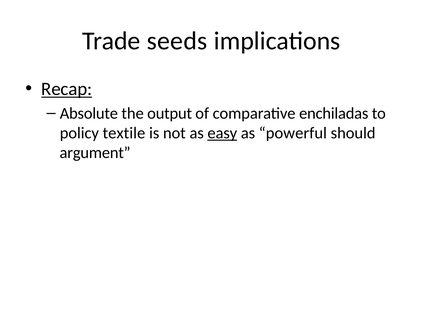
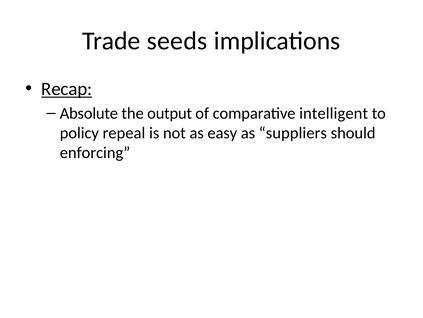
enchiladas: enchiladas -> intelligent
textile: textile -> repeal
easy underline: present -> none
powerful: powerful -> suppliers
argument: argument -> enforcing
